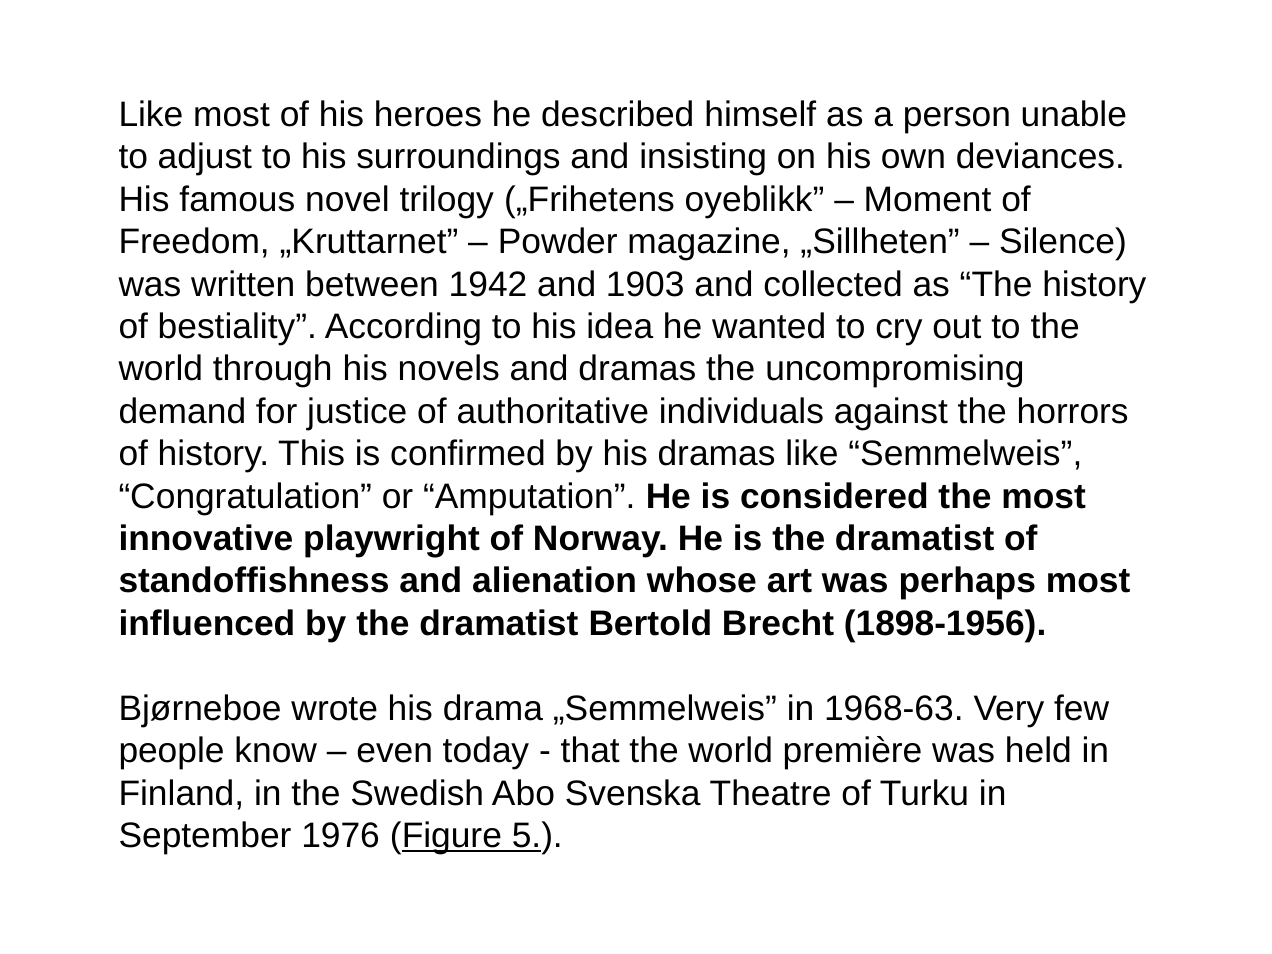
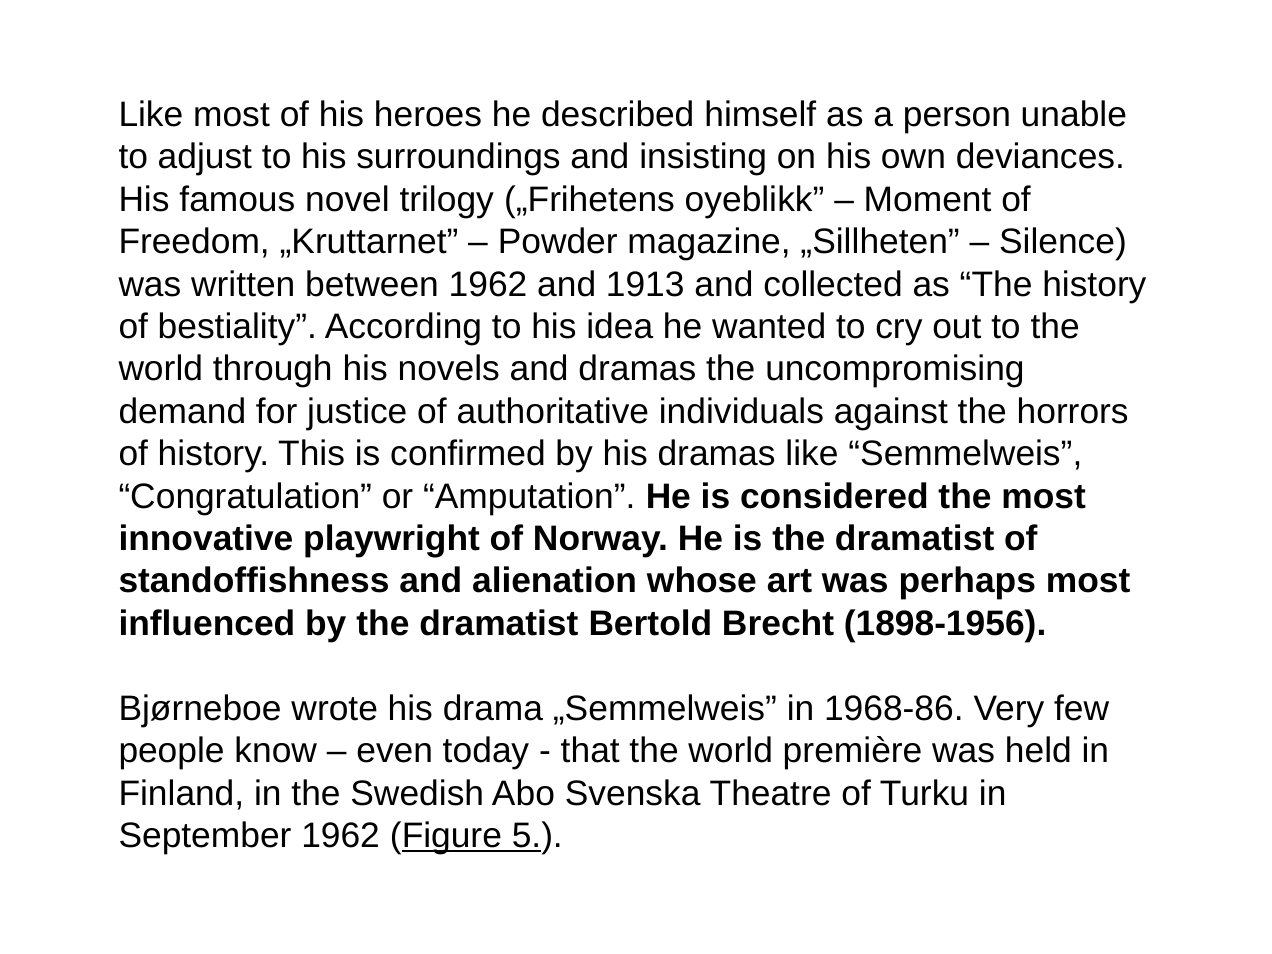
between 1942: 1942 -> 1962
1903: 1903 -> 1913
1968-63: 1968-63 -> 1968-86
September 1976: 1976 -> 1962
